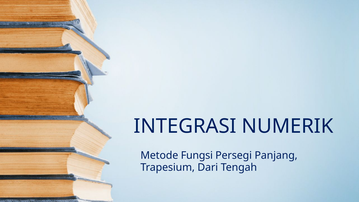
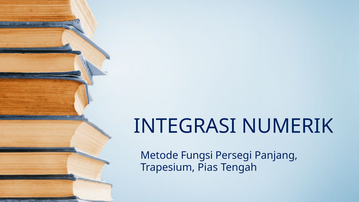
Dari: Dari -> Pias
